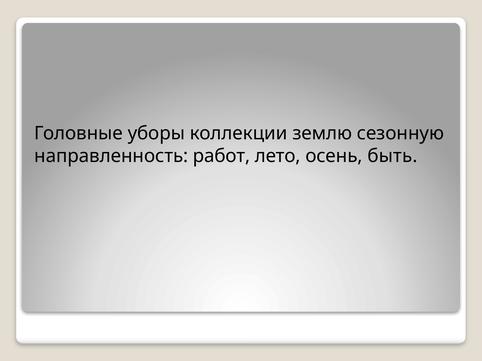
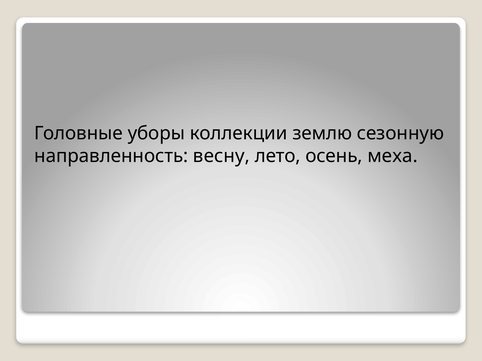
работ: работ -> весну
быть: быть -> меха
